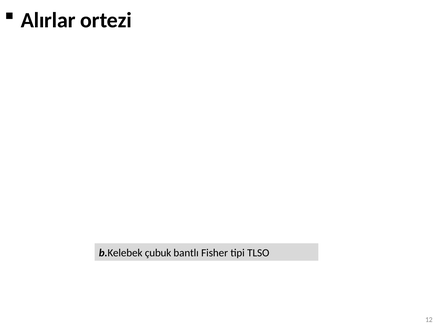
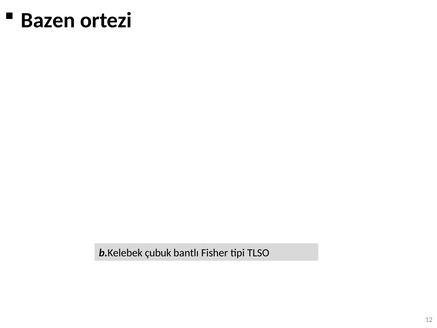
Alırlar: Alırlar -> Bazen
